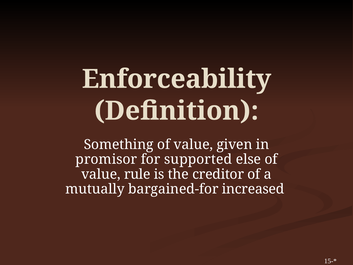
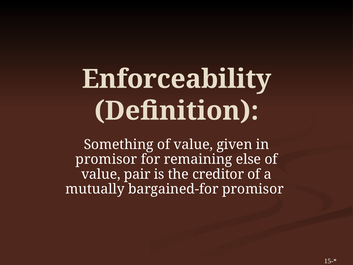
supported: supported -> remaining
rule: rule -> pair
bargained-for increased: increased -> promisor
